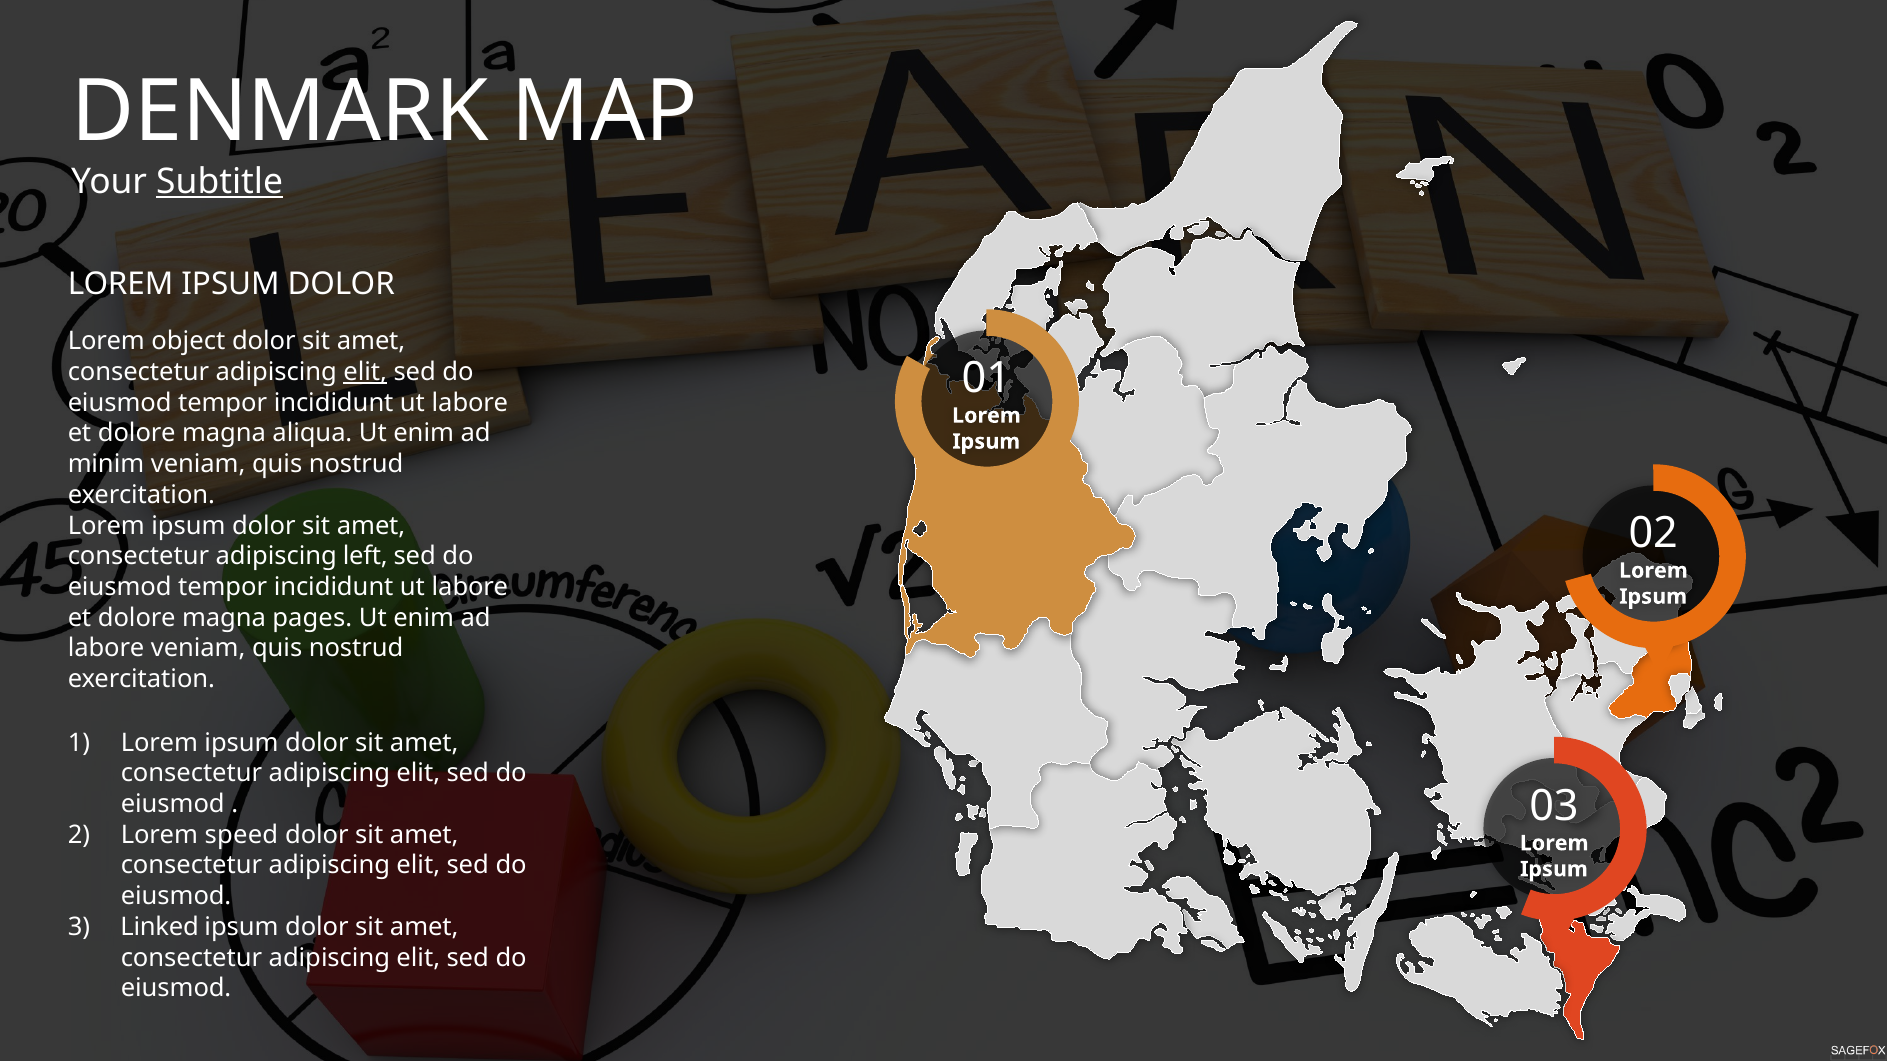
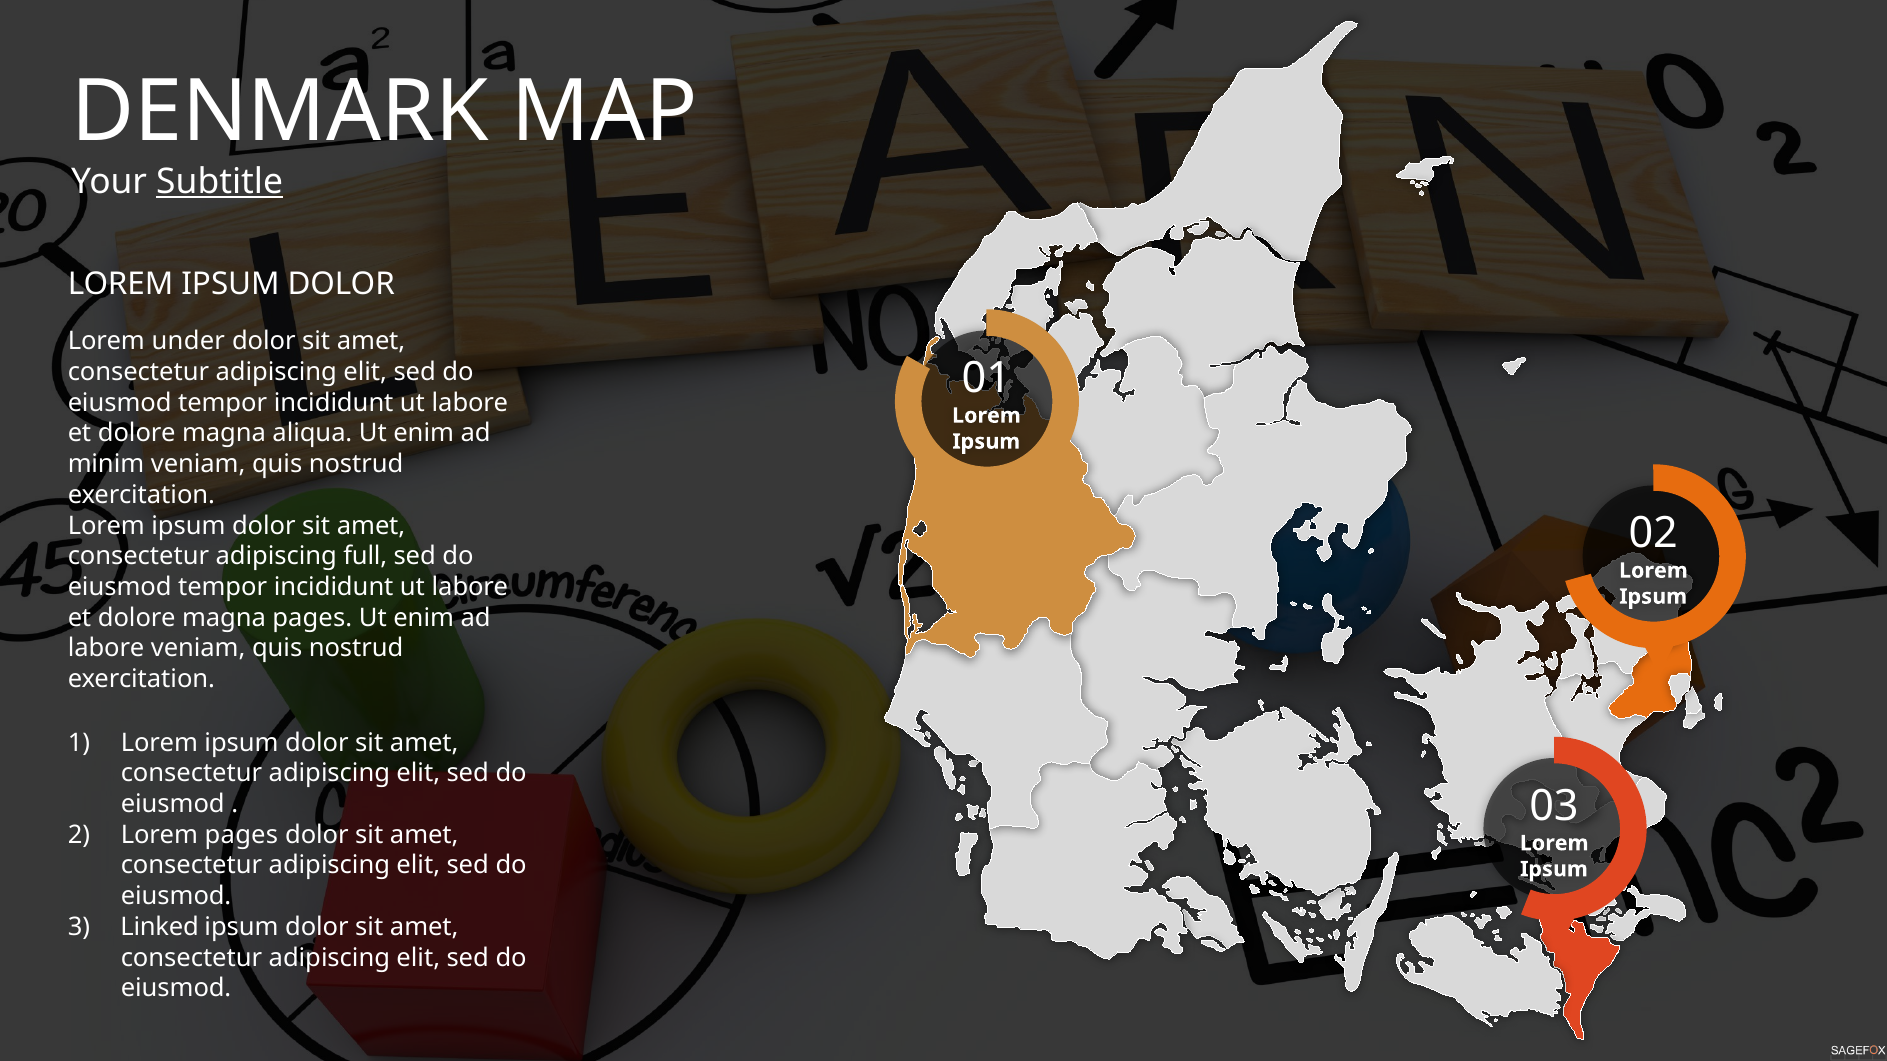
object: object -> under
elit at (365, 372) underline: present -> none
left: left -> full
Lorem speed: speed -> pages
